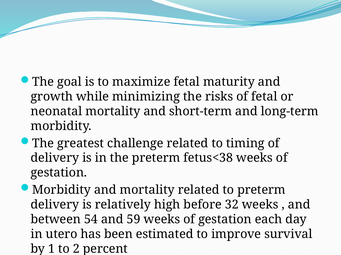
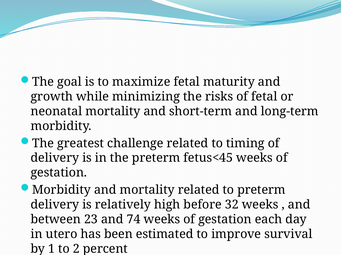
fetus<38: fetus<38 -> fetus<45
54: 54 -> 23
59: 59 -> 74
